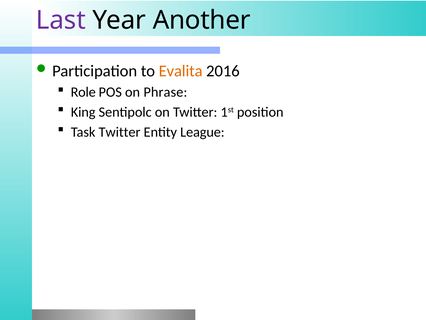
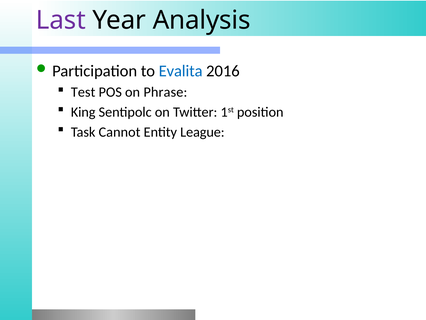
Another: Another -> Analysis
Evalita colour: orange -> blue
Role: Role -> Test
Task Twitter: Twitter -> Cannot
